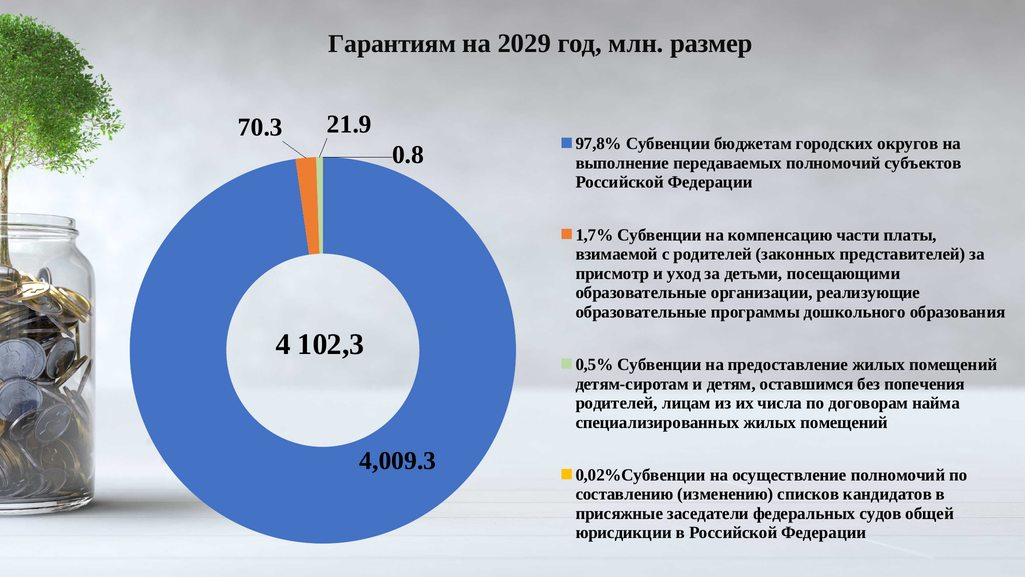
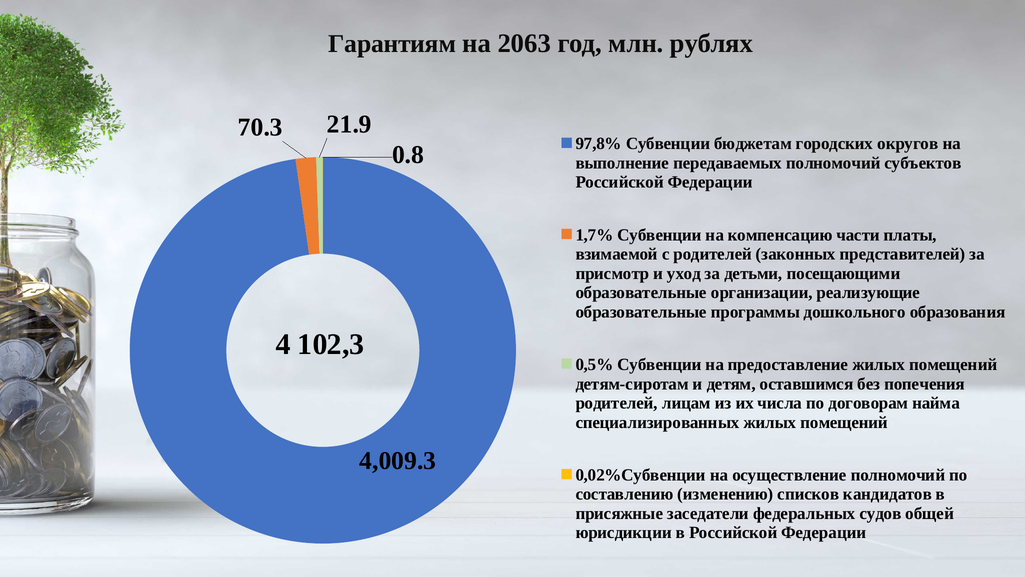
2029: 2029 -> 2063
размер: размер -> рублях
